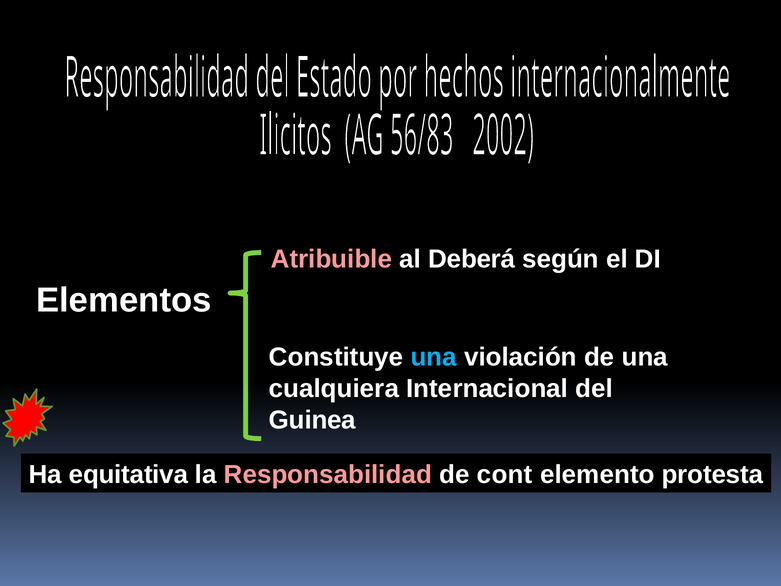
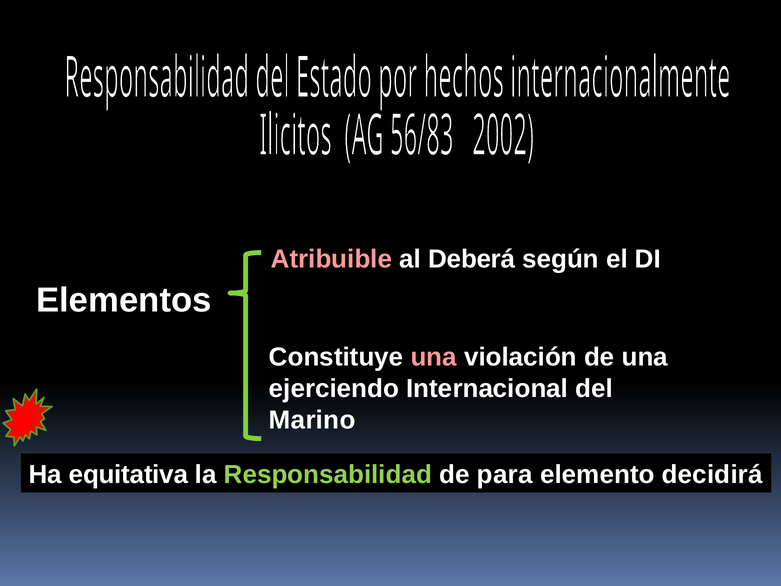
una at (434, 357) colour: light blue -> pink
cualquiera: cualquiera -> ejerciendo
Guinea: Guinea -> Marino
Responsabilidad colour: pink -> light green
cont: cont -> para
protesta: protesta -> decidirá
